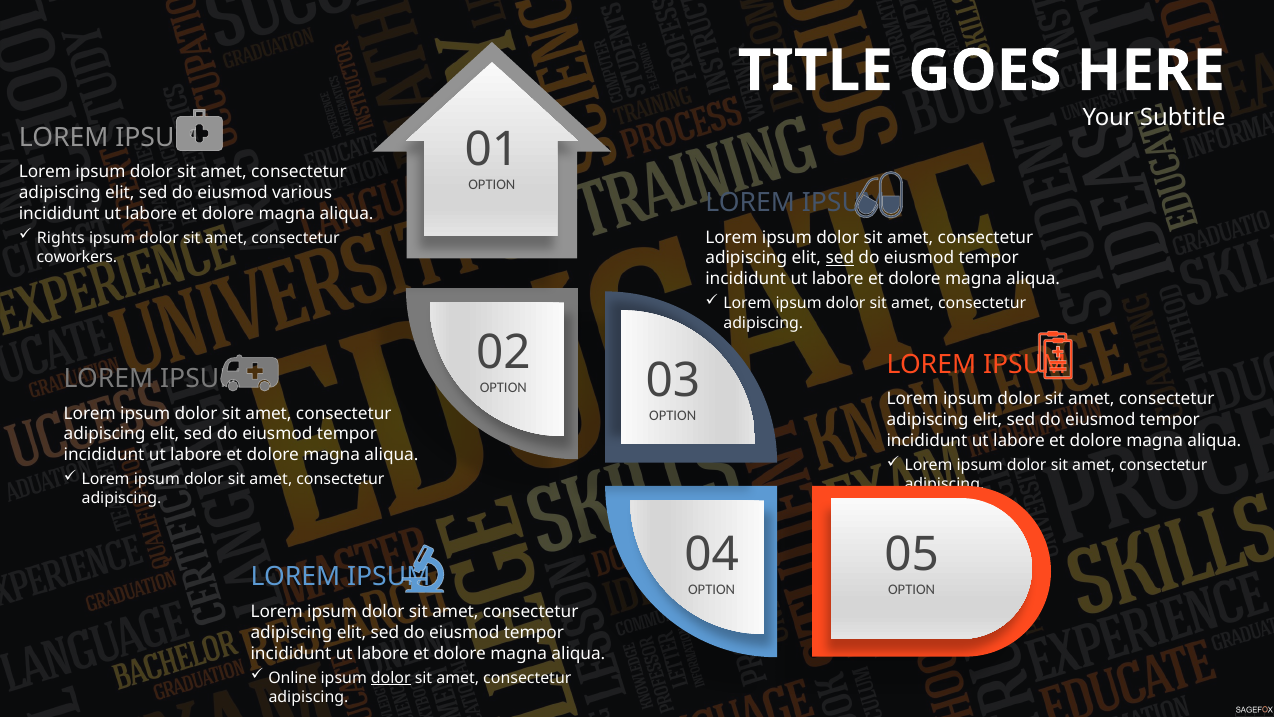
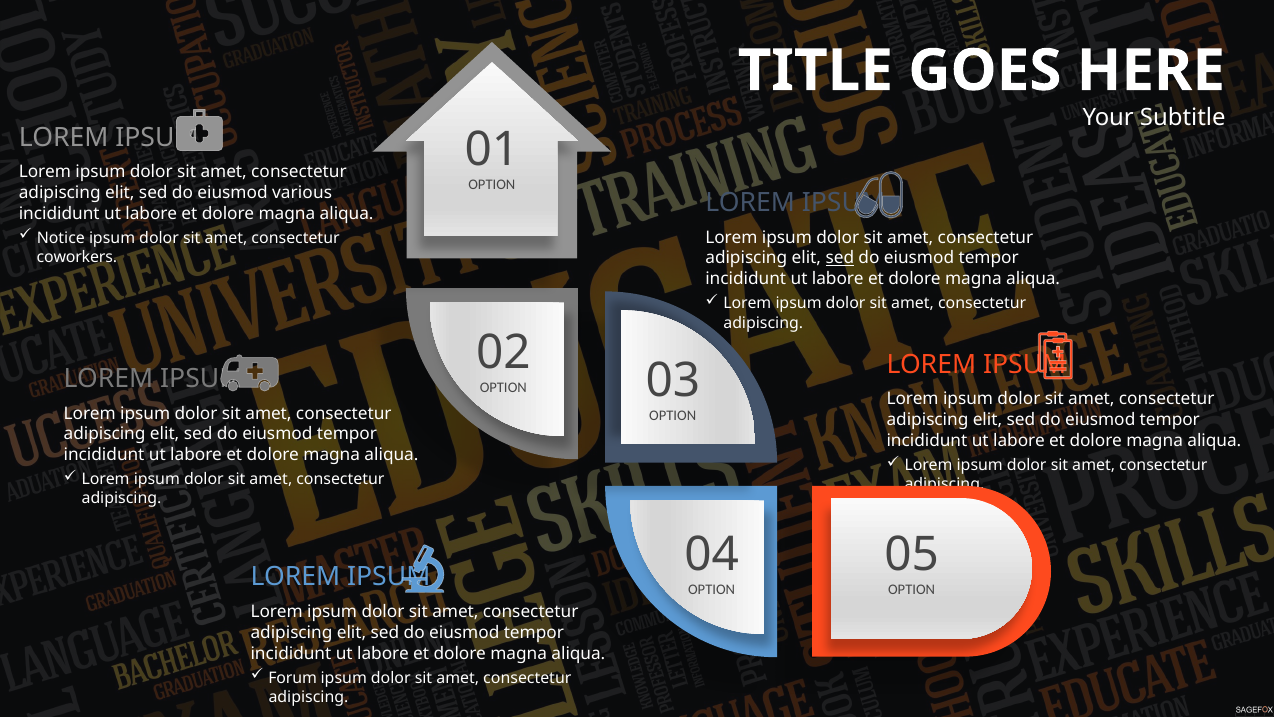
Rights: Rights -> Notice
Online: Online -> Forum
dolor at (391, 678) underline: present -> none
